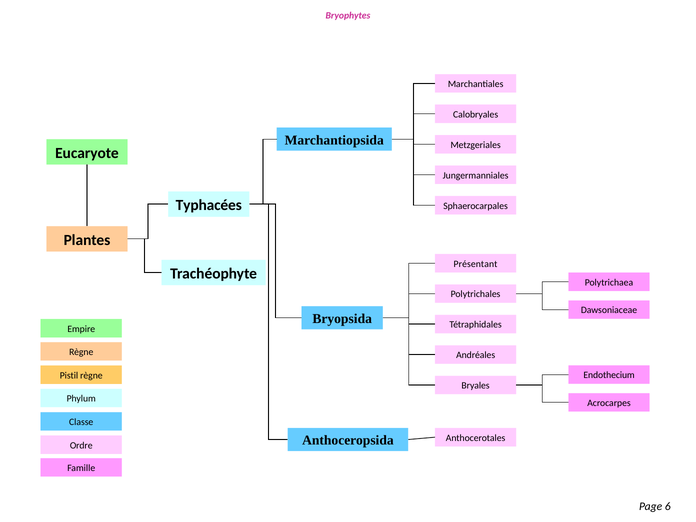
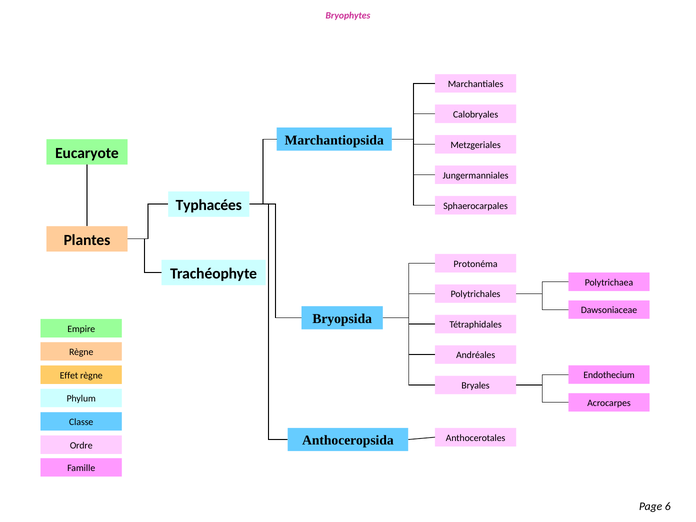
Présentant: Présentant -> Protonéma
Pistil: Pistil -> Effet
